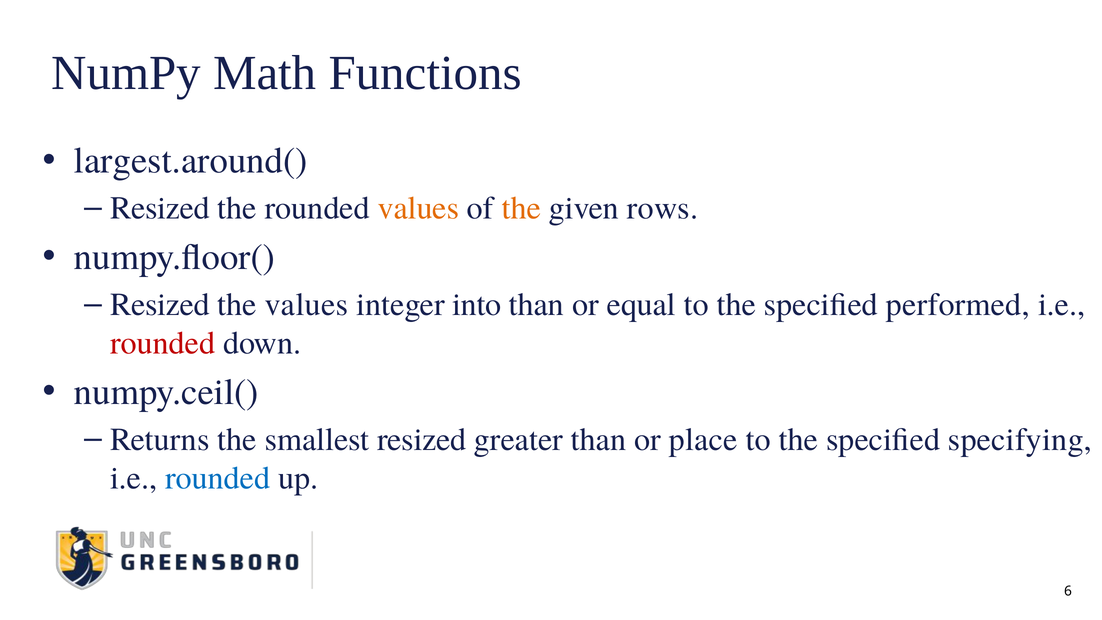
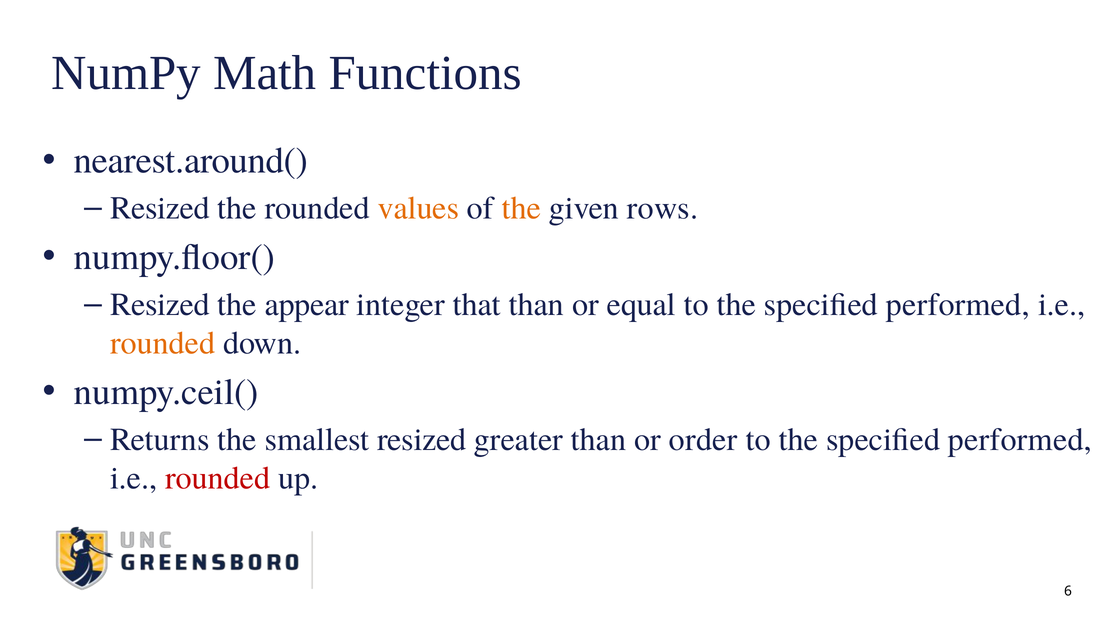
largest.around(: largest.around( -> nearest.around(
the values: values -> appear
into: into -> that
rounded at (163, 343) colour: red -> orange
place: place -> order
specifying at (1020, 440): specifying -> performed
rounded at (218, 478) colour: blue -> red
